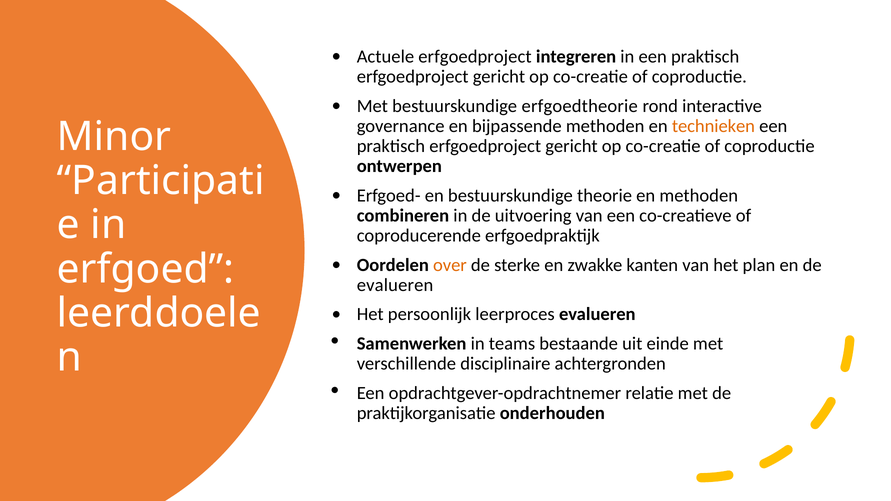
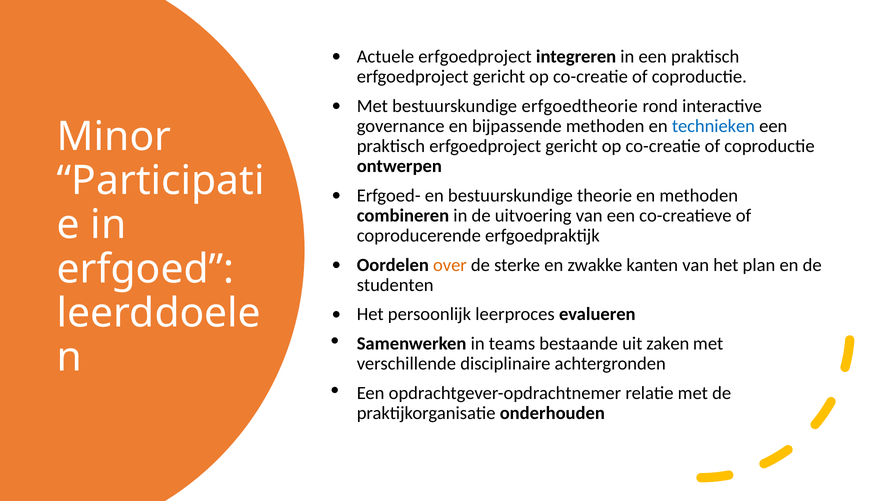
technieken colour: orange -> blue
evalueren at (395, 285): evalueren -> studenten
einde: einde -> zaken
